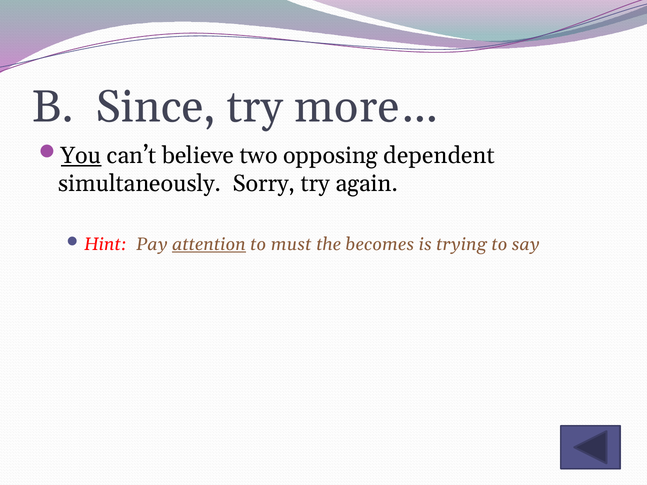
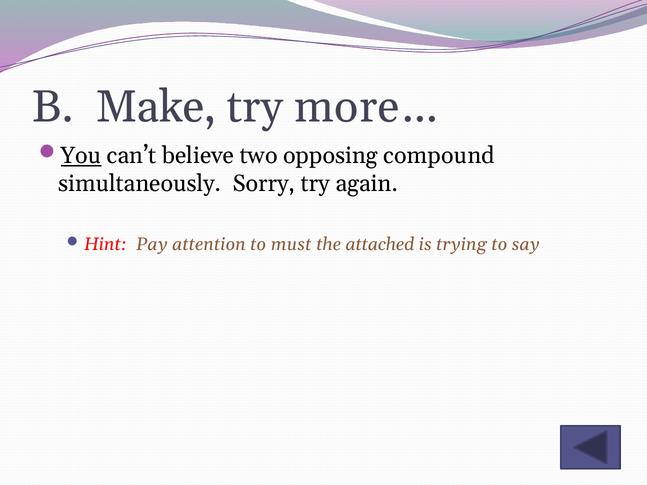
Since: Since -> Make
dependent: dependent -> compound
attention underline: present -> none
becomes: becomes -> attached
